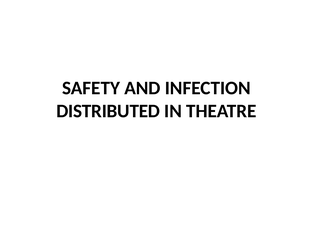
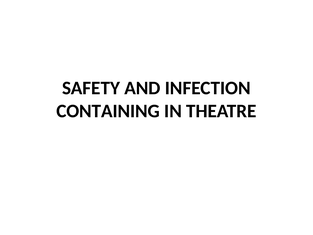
DISTRIBUTED: DISTRIBUTED -> CONTAINING
